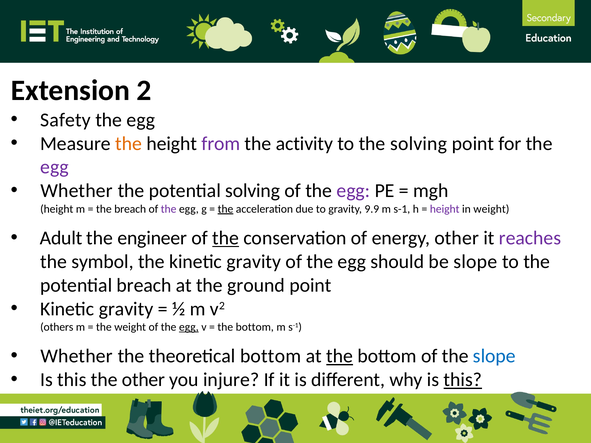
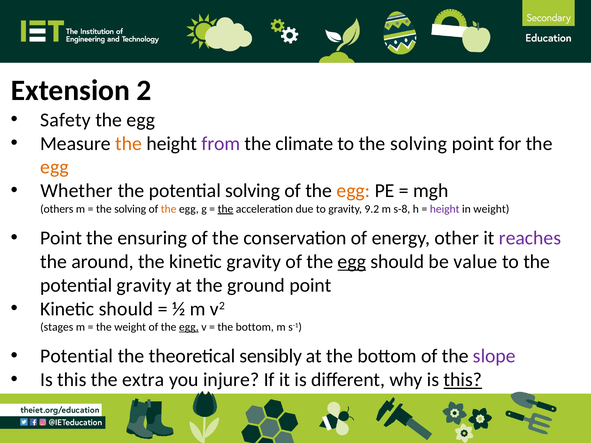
activity: activity -> climate
egg at (54, 167) colour: purple -> orange
egg at (353, 191) colour: purple -> orange
height at (57, 209): height -> others
breach at (130, 209): breach -> solving
the at (169, 209) colour: purple -> orange
9.9: 9.9 -> 9.2
s-1 at (402, 209): s-1 -> s-8
Adult at (61, 238): Adult -> Point
engineer: engineer -> ensuring
the at (226, 238) underline: present -> none
symbol: symbol -> around
egg at (352, 262) underline: none -> present
be slope: slope -> value
potential breach: breach -> gravity
gravity at (126, 309): gravity -> should
others: others -> stages
Whether at (77, 356): Whether -> Potential
theoretical bottom: bottom -> sensibly
the at (340, 356) underline: present -> none
slope at (494, 356) colour: blue -> purple
the other: other -> extra
